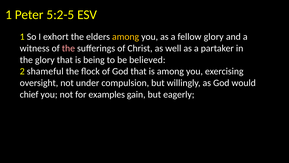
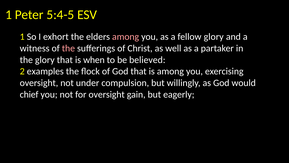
5:2-5: 5:2-5 -> 5:4-5
among at (126, 37) colour: yellow -> pink
being: being -> when
shameful: shameful -> examples
for examples: examples -> oversight
